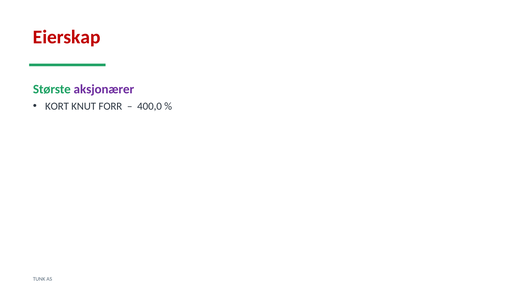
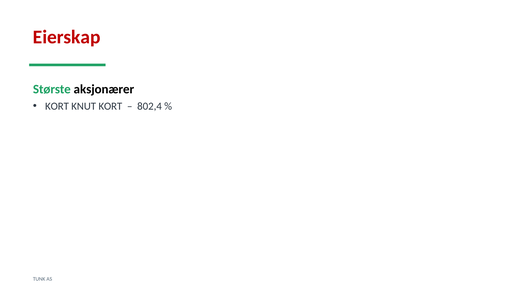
aksjonærer colour: purple -> black
KNUT FORR: FORR -> KORT
400,0: 400,0 -> 802,4
